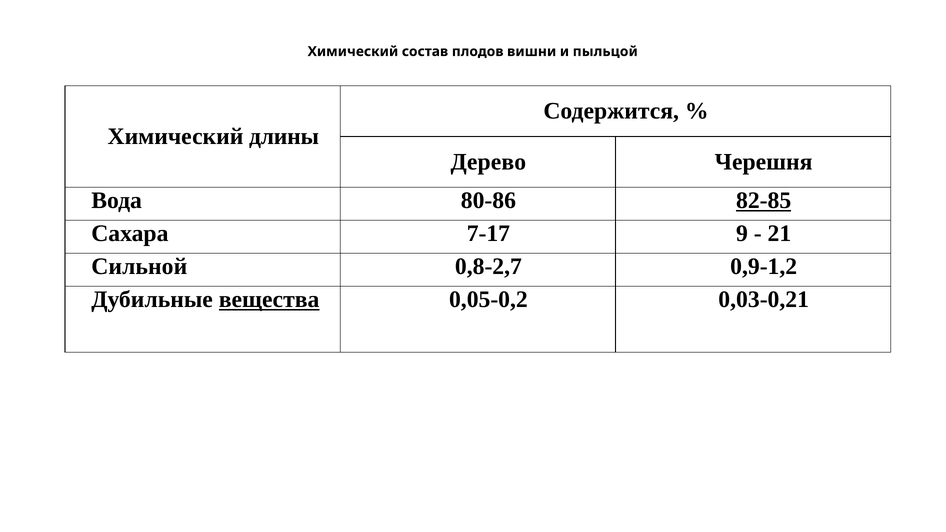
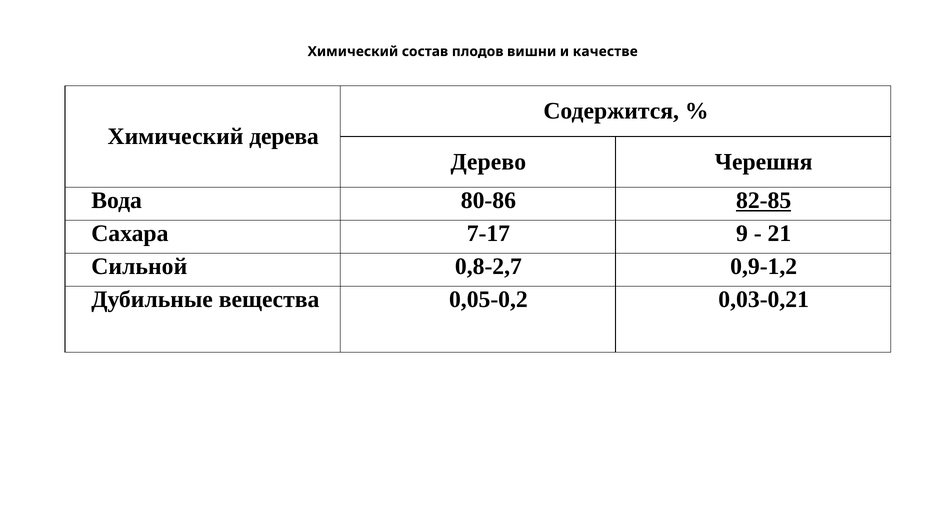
пыльцой: пыльцой -> качестве
длины: длины -> дерева
вещества underline: present -> none
